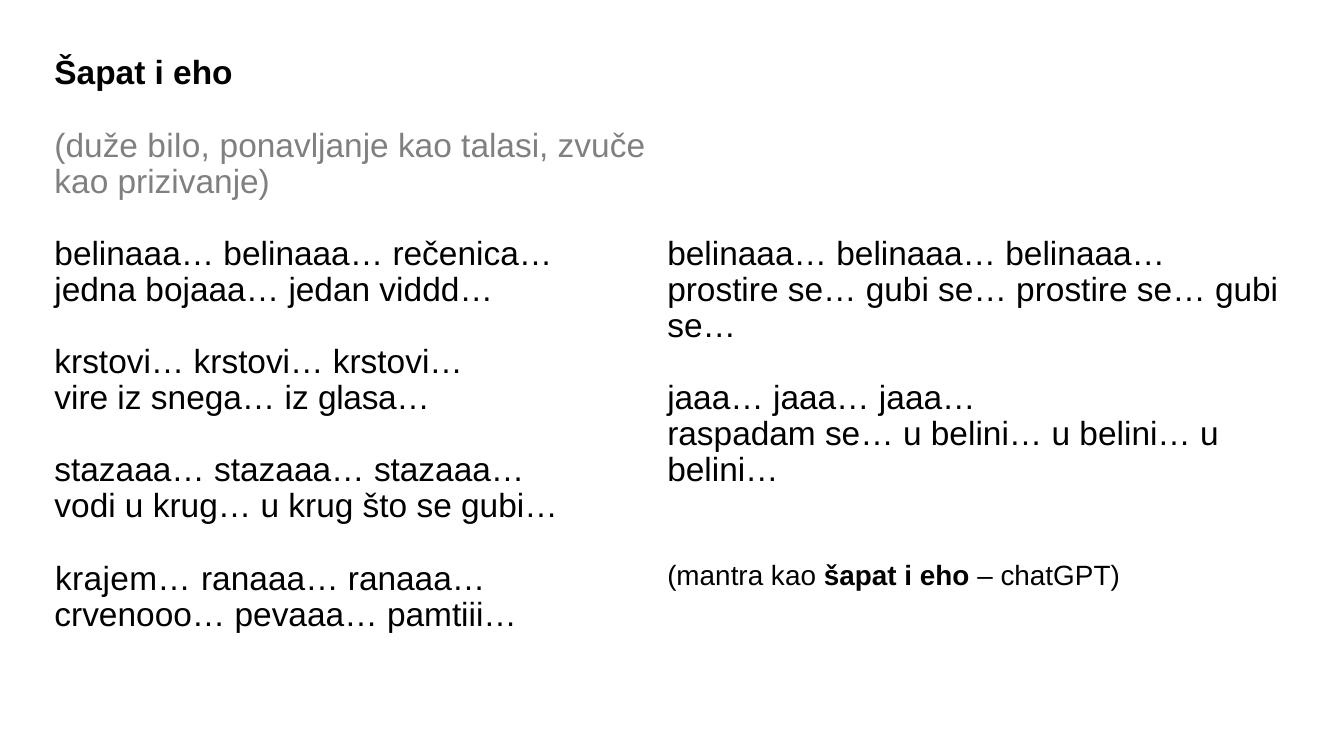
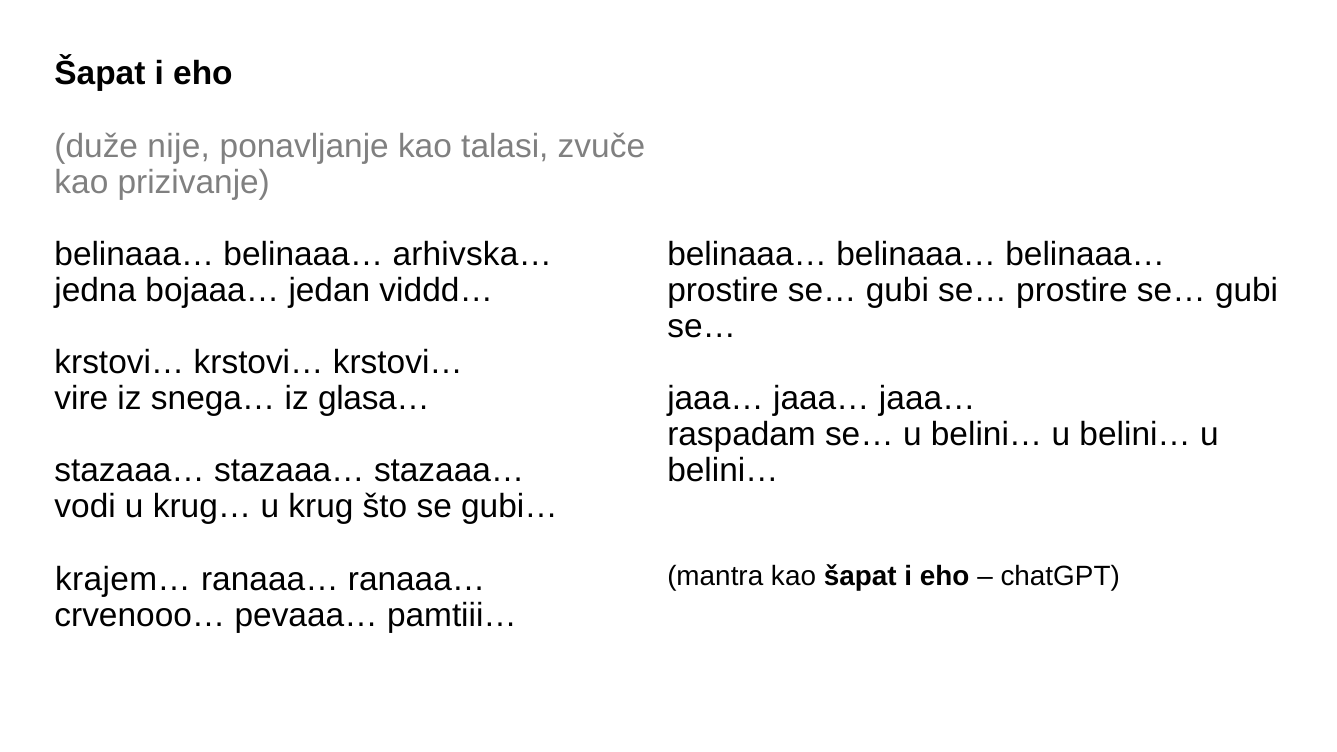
bilo: bilo -> nije
rečenica…: rečenica… -> arhivska…
